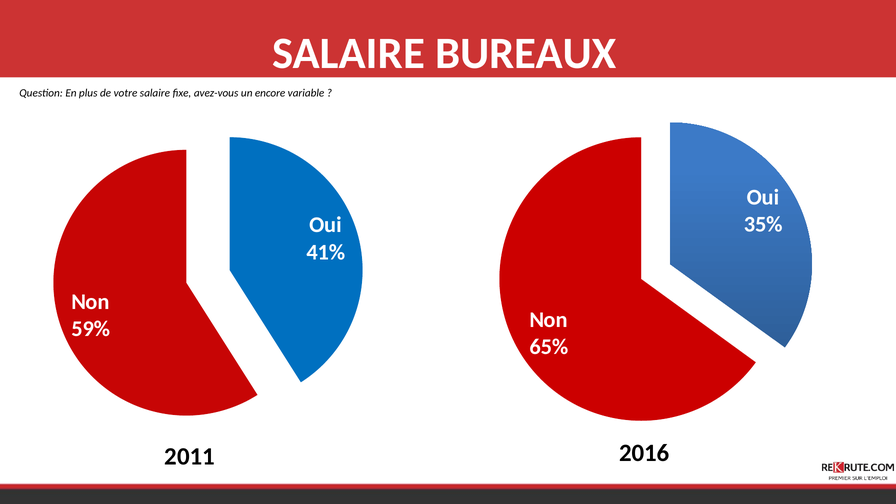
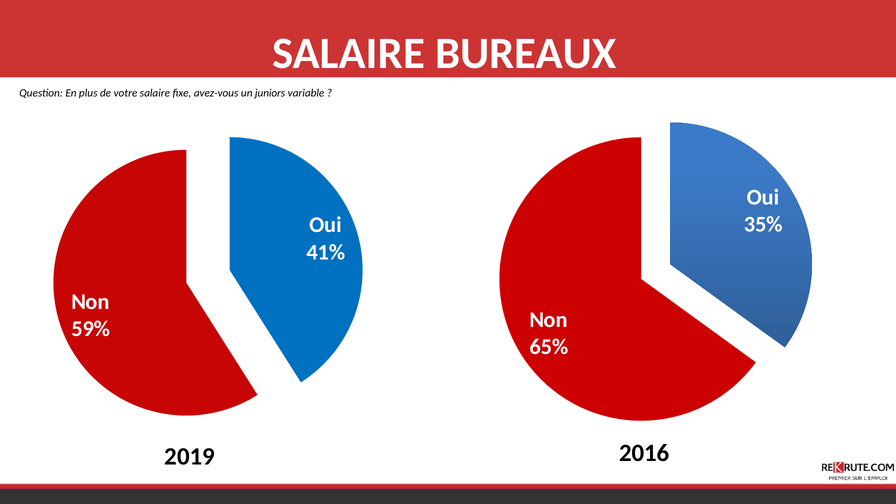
encore: encore -> juniors
2011: 2011 -> 2019
